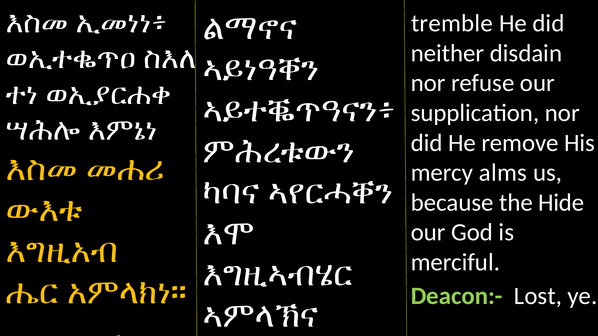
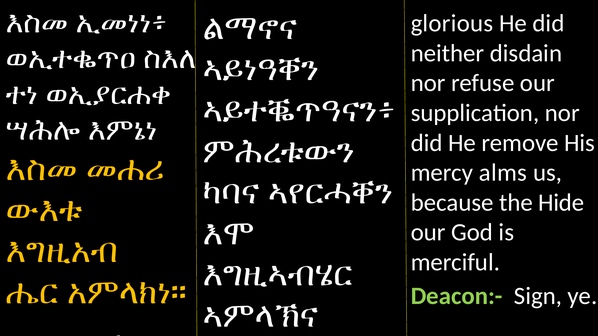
tremble: tremble -> glorious
Lost: Lost -> Sign
